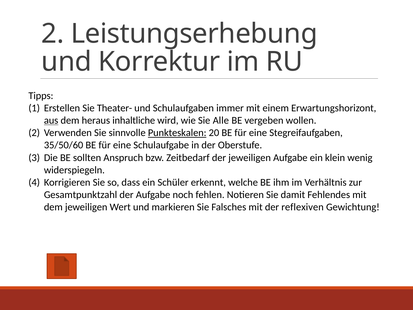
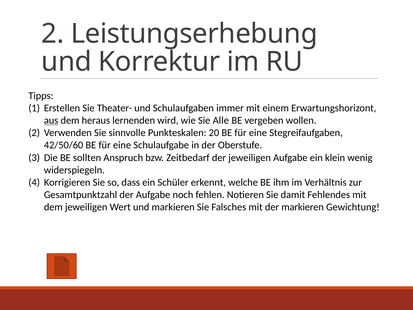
inhaltliche: inhaltliche -> lernenden
Punkteskalen underline: present -> none
35/50/60: 35/50/60 -> 42/50/60
der reflexiven: reflexiven -> markieren
